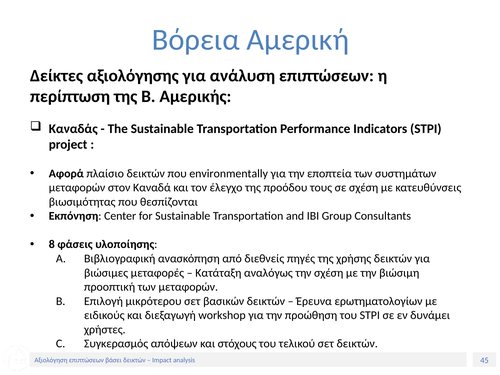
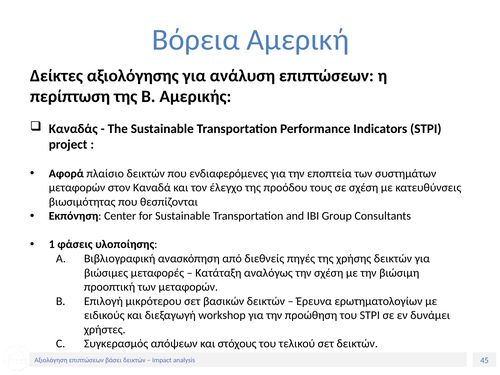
environmentally: environmentally -> ενδιαφερόμενες
8: 8 -> 1
